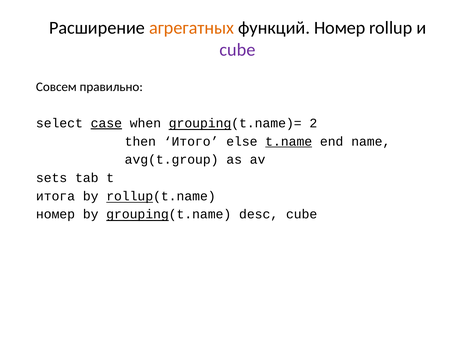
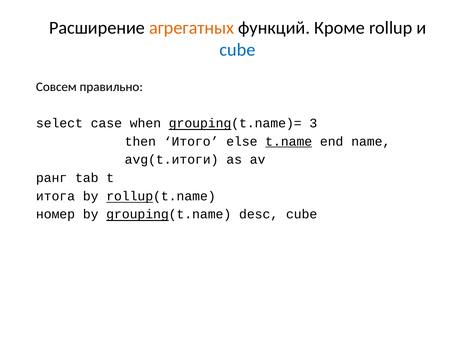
функций Номер: Номер -> Кроме
cube at (238, 50) colour: purple -> blue
case underline: present -> none
2: 2 -> 3
avg(t.group: avg(t.group -> avg(t.итоги
sets: sets -> ранг
